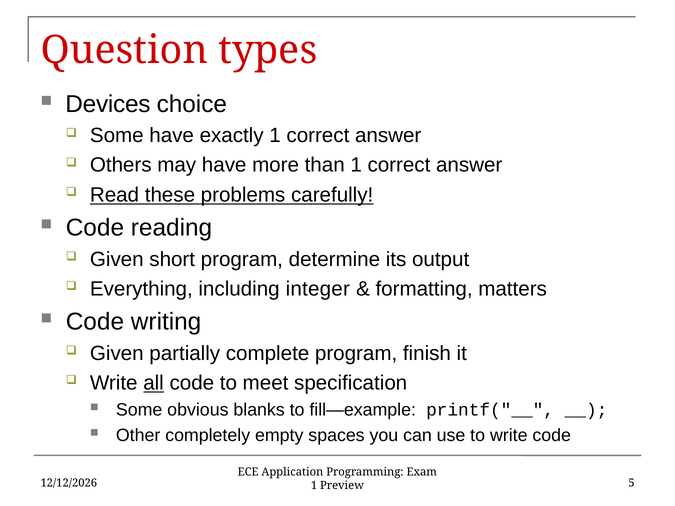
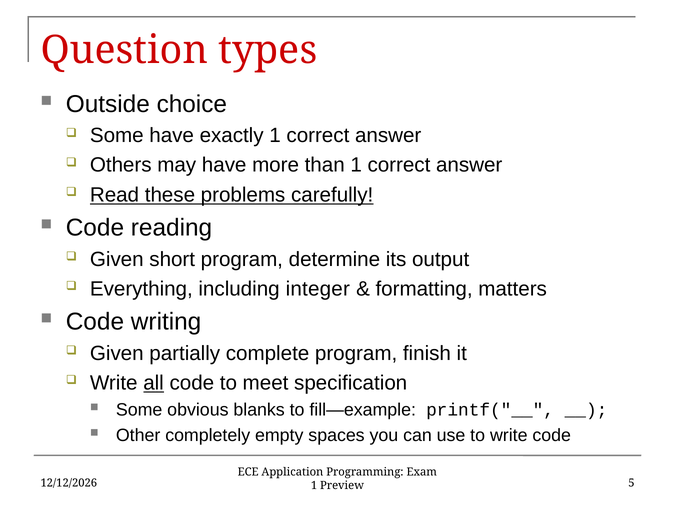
Devices: Devices -> Outside
